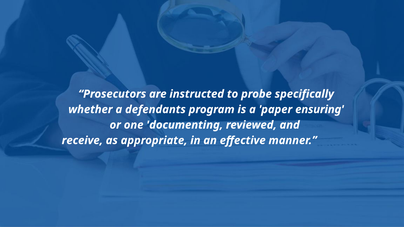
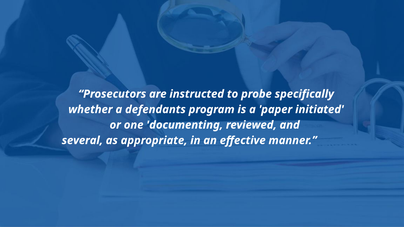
ensuring: ensuring -> initiated
receive: receive -> several
